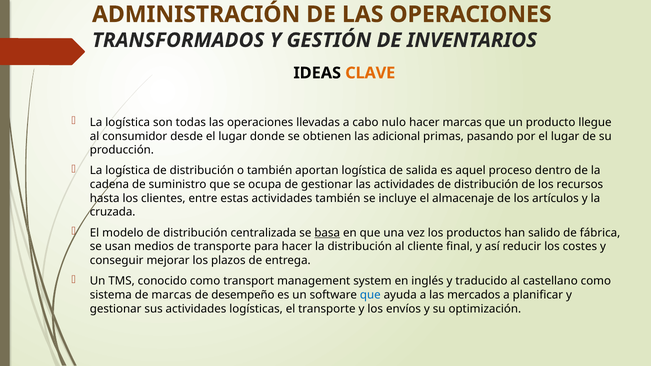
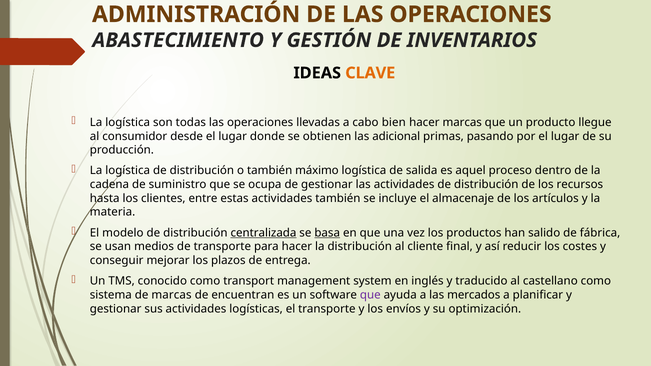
TRANSFORMADOS: TRANSFORMADOS -> ABASTECIMIENTO
nulo: nulo -> bien
aportan: aportan -> máximo
cruzada: cruzada -> materia
centralizada underline: none -> present
desempeño: desempeño -> encuentran
que at (370, 295) colour: blue -> purple
